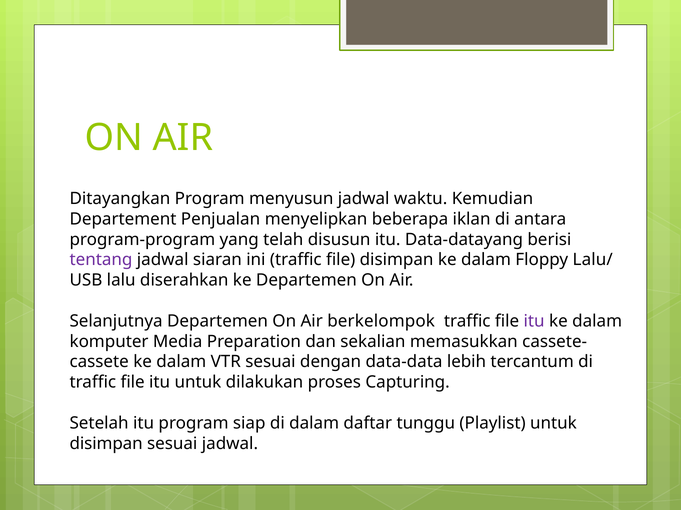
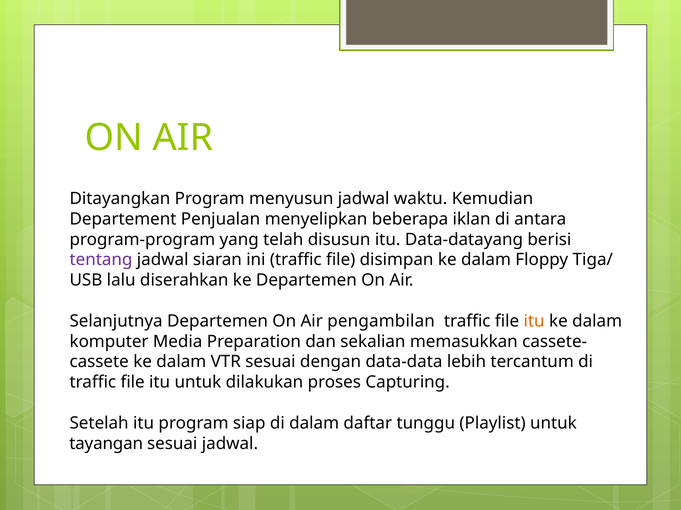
Lalu/: Lalu/ -> Tiga/
berkelompok: berkelompok -> pengambilan
itu at (534, 322) colour: purple -> orange
disimpan at (106, 444): disimpan -> tayangan
